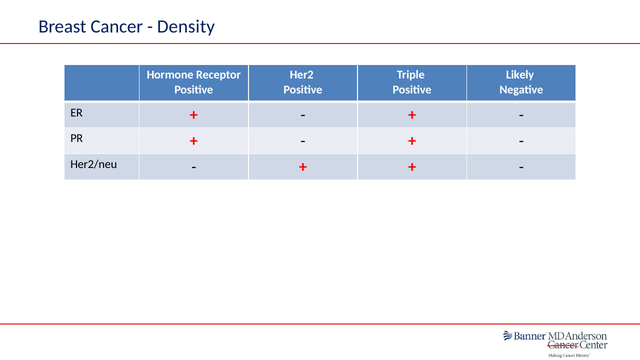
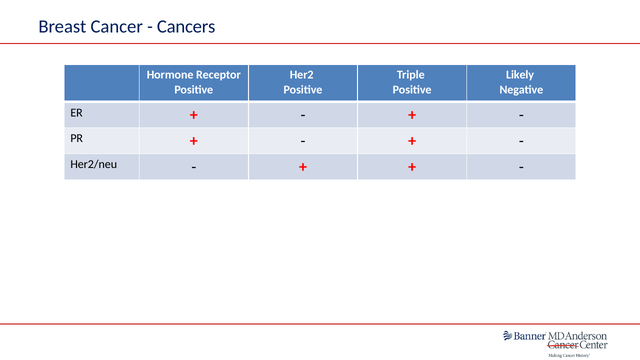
Density: Density -> Cancers
